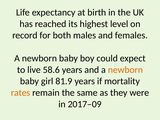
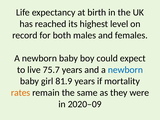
58.6: 58.6 -> 75.7
newborn at (125, 70) colour: orange -> blue
2017–09: 2017–09 -> 2020–09
